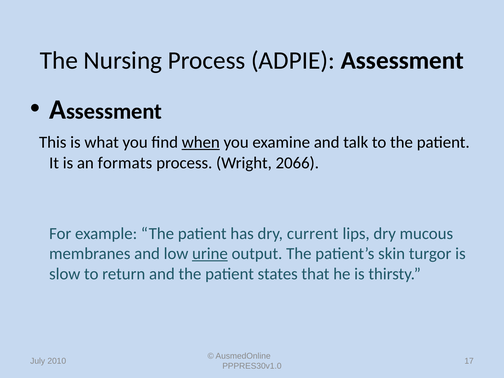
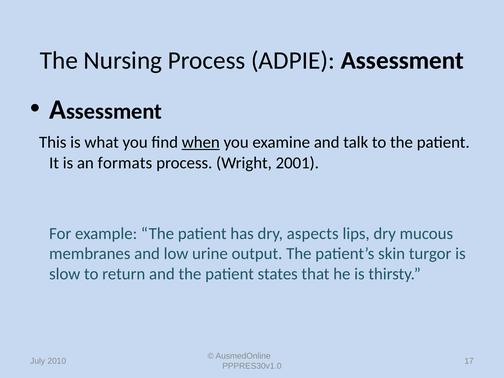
2066: 2066 -> 2001
current: current -> aspects
urine underline: present -> none
